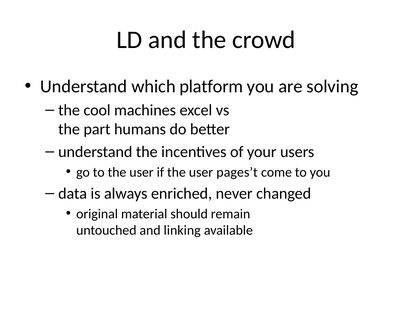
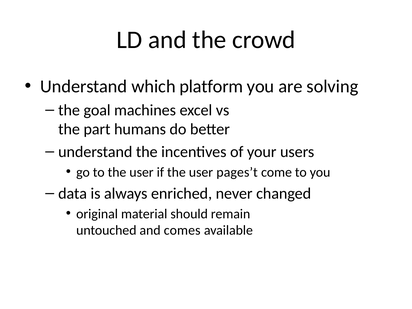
cool: cool -> goal
linking: linking -> comes
